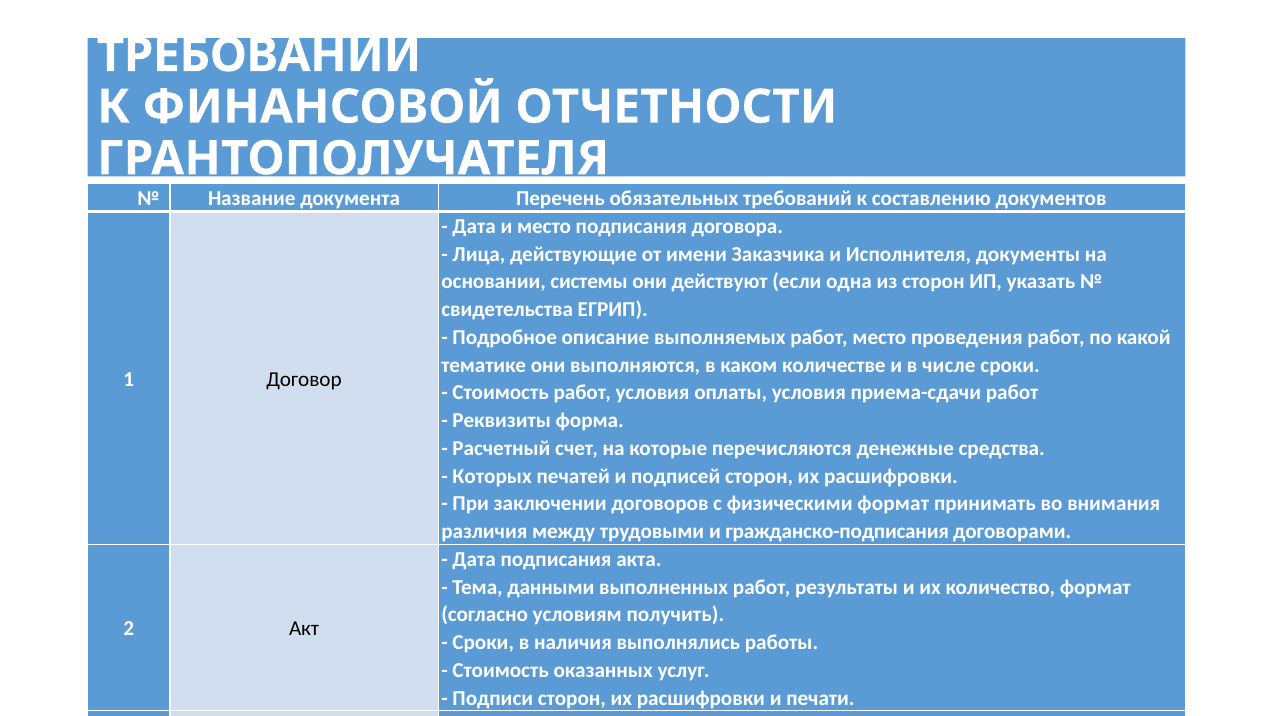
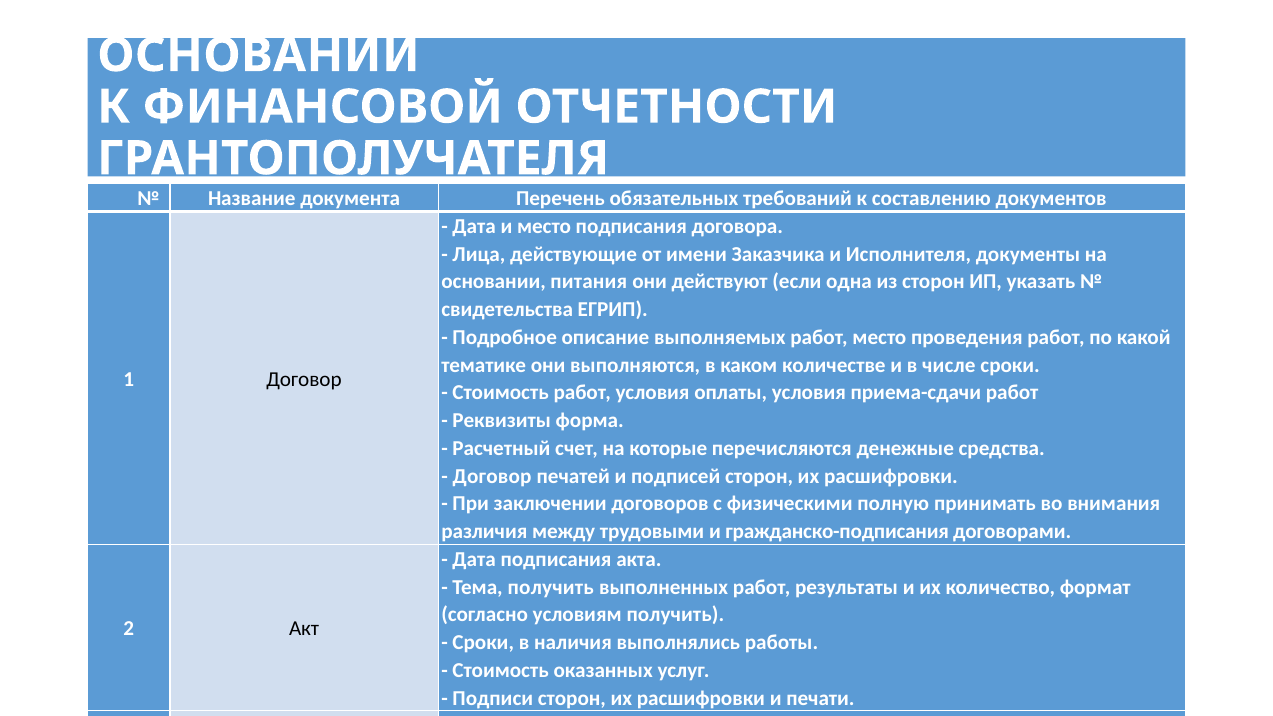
ТРЕБОВАНИЙ at (259, 55): ТРЕБОВАНИЙ -> ОСНОВАНИИ
системы: системы -> питания
Которых at (492, 476): Которых -> Договор
физическими формат: формат -> полную
Тема данными: данными -> получить
